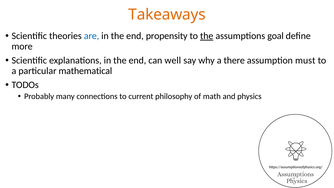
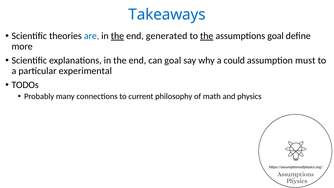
Takeaways colour: orange -> blue
the at (117, 36) underline: none -> present
propensity: propensity -> generated
can well: well -> goal
there: there -> could
mathematical: mathematical -> experimental
